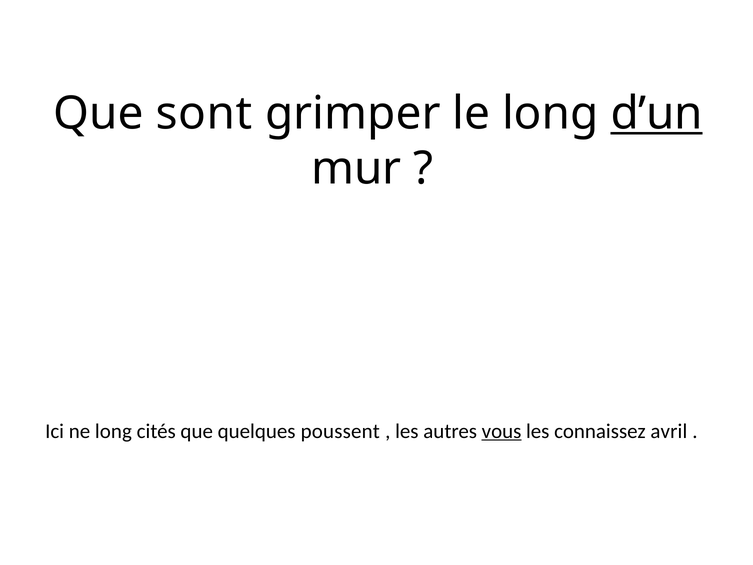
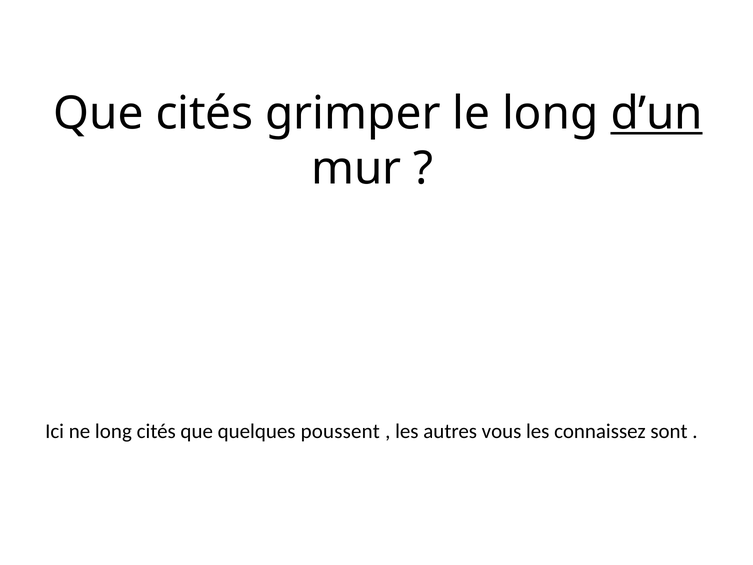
Que sont: sont -> cités
vous underline: present -> none
avril: avril -> sont
